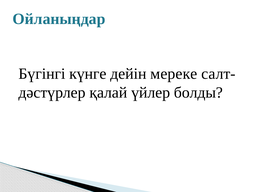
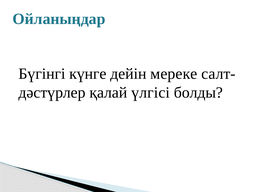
үйлер: үйлер -> үлгісі
